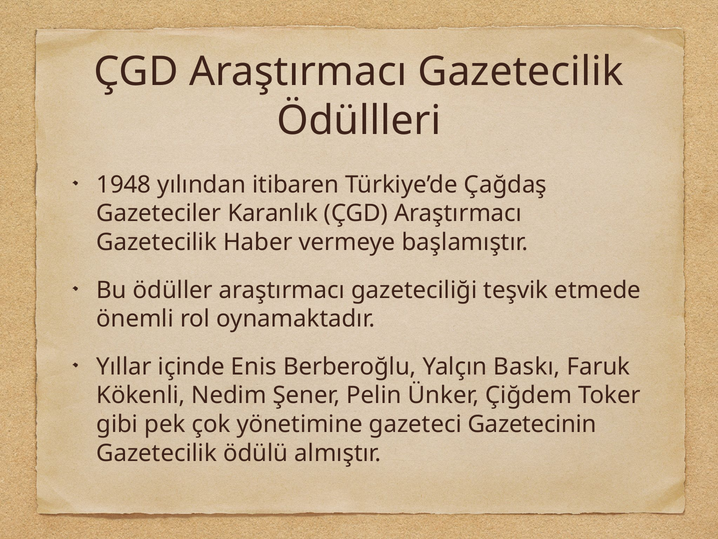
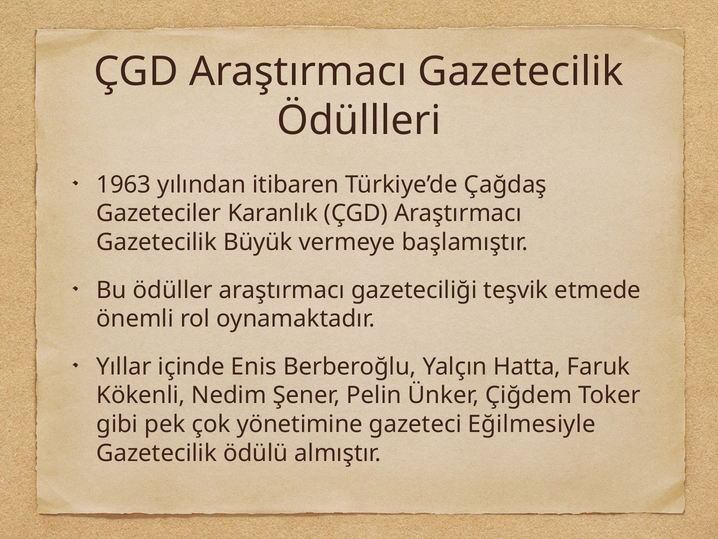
1948: 1948 -> 1963
Haber: Haber -> Büyük
Baskı: Baskı -> Hatta
Gazetecinin: Gazetecinin -> Eğilmesiyle
